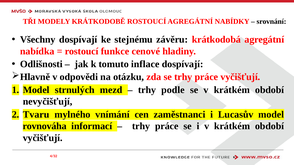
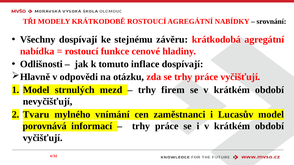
podle: podle -> firem
rovnováha: rovnováha -> porovnává
